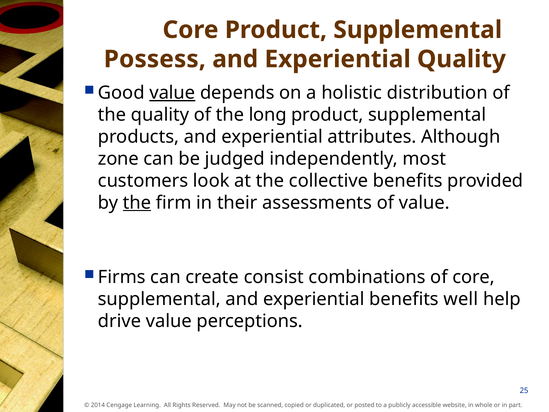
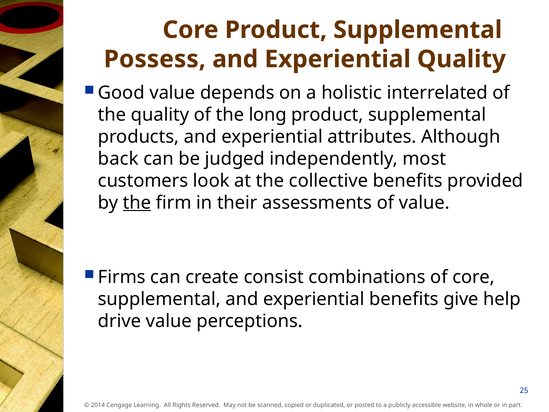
value at (172, 93) underline: present -> none
distribution: distribution -> interrelated
zone: zone -> back
well: well -> give
